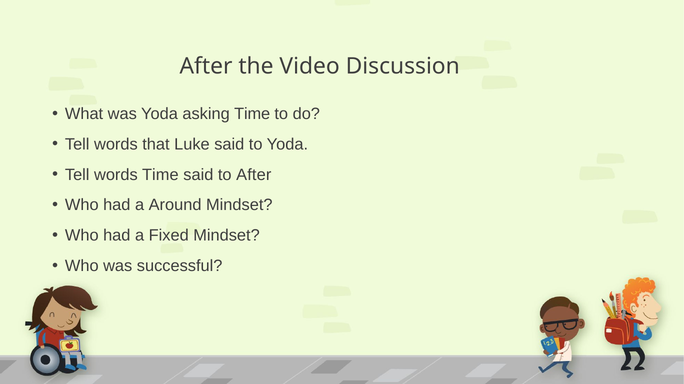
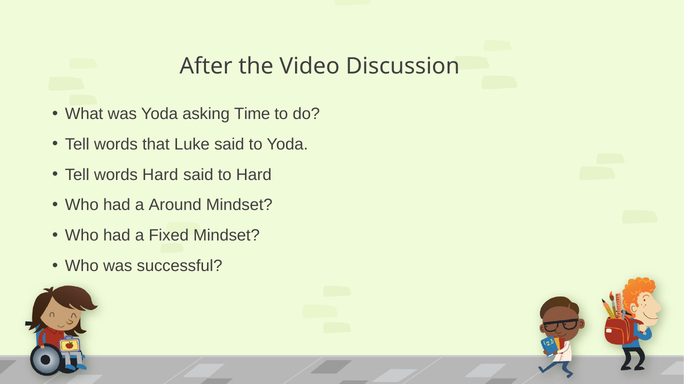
words Time: Time -> Hard
to After: After -> Hard
